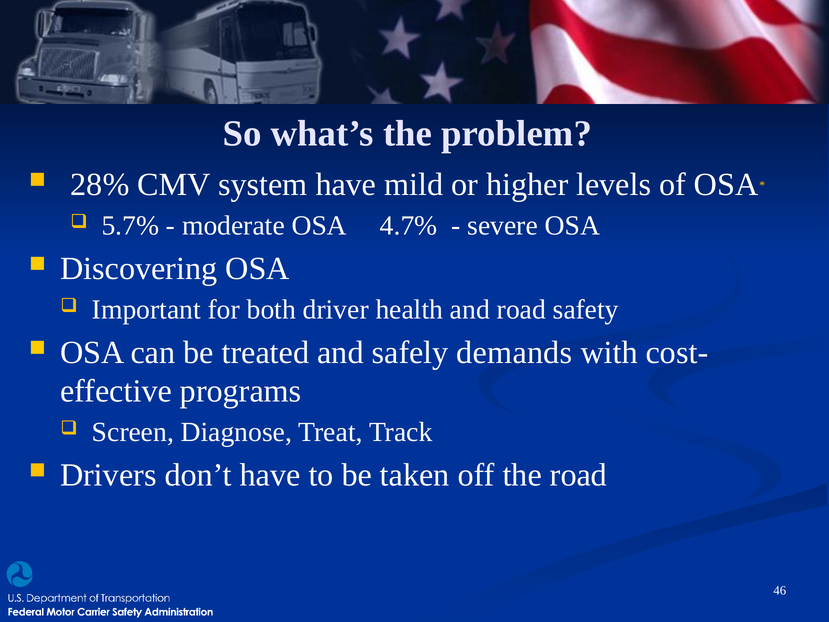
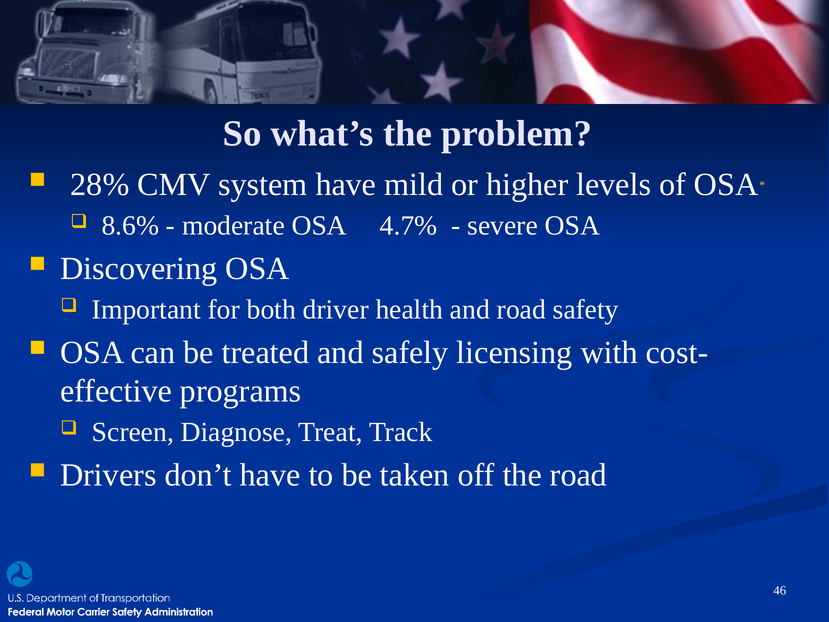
5.7%: 5.7% -> 8.6%
demands: demands -> licensing
